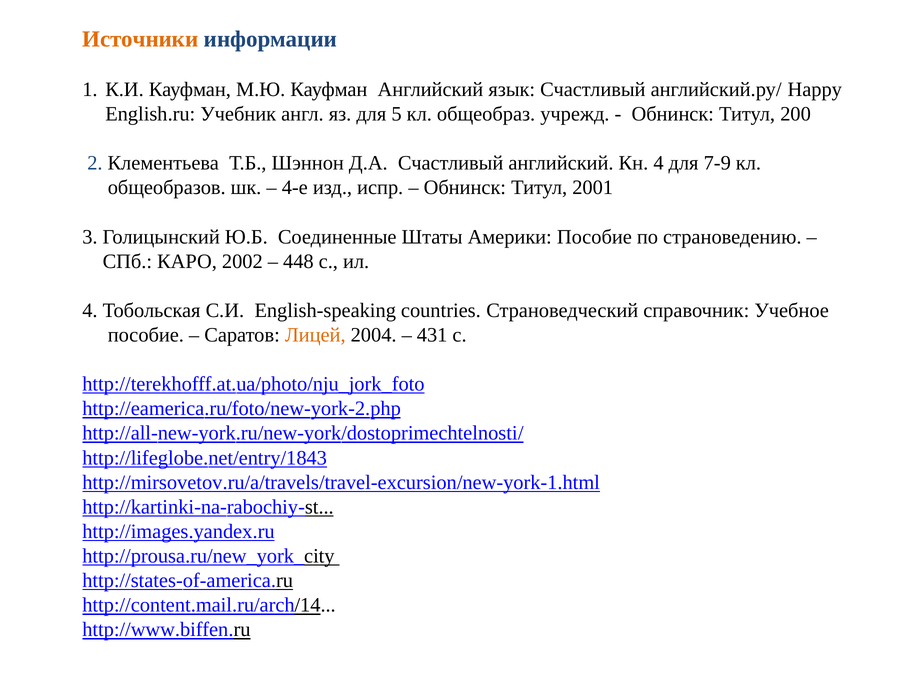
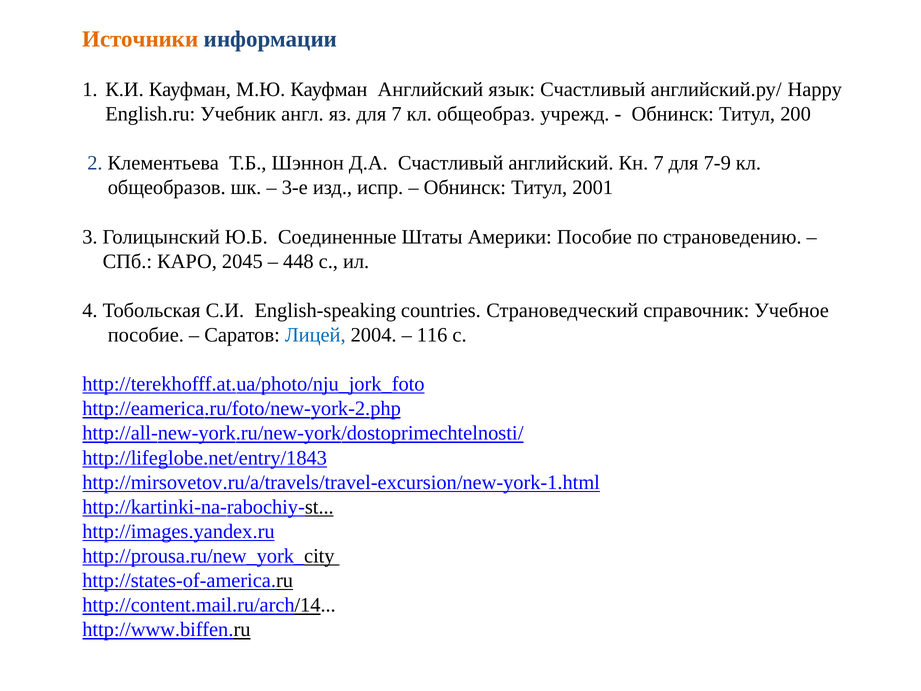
для 5: 5 -> 7
Кн 4: 4 -> 7
4-е: 4-е -> 3-е
2002: 2002 -> 2045
Лицей colour: orange -> blue
431: 431 -> 116
